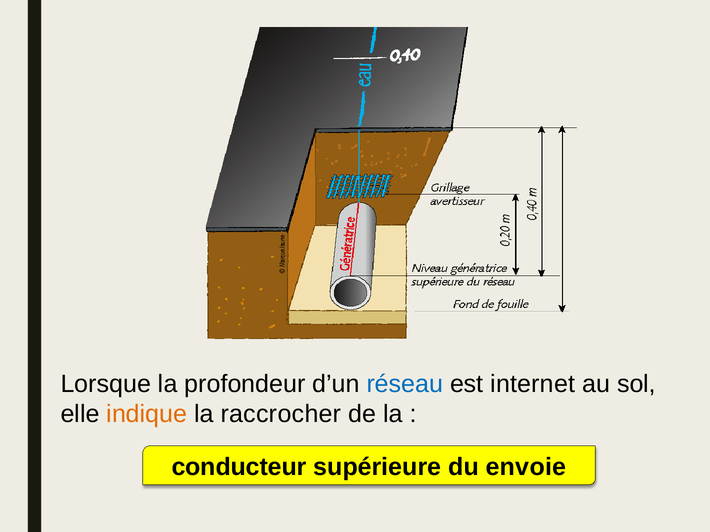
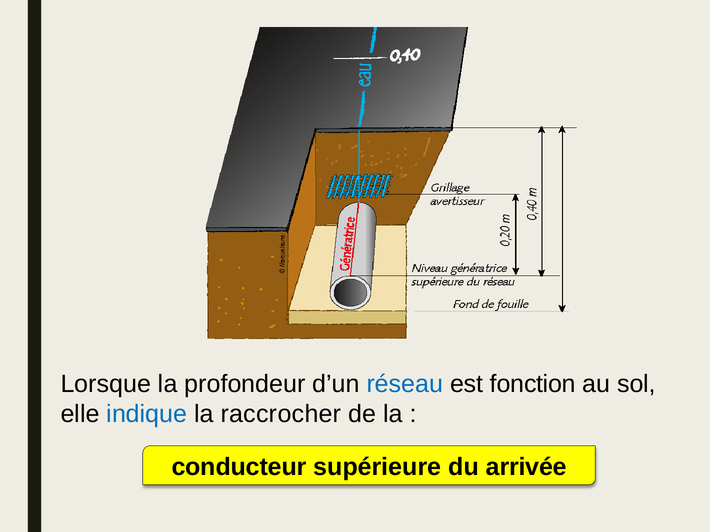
internet: internet -> fonction
indique colour: orange -> blue
envoie: envoie -> arrivée
